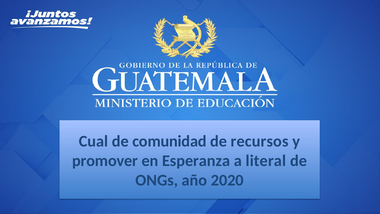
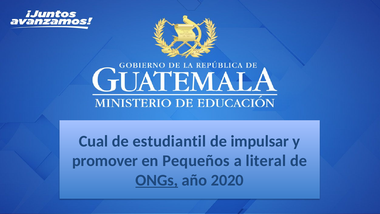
comunidad: comunidad -> estudiantil
recursos: recursos -> impulsar
Esperanza: Esperanza -> Pequeños
ONGs underline: none -> present
